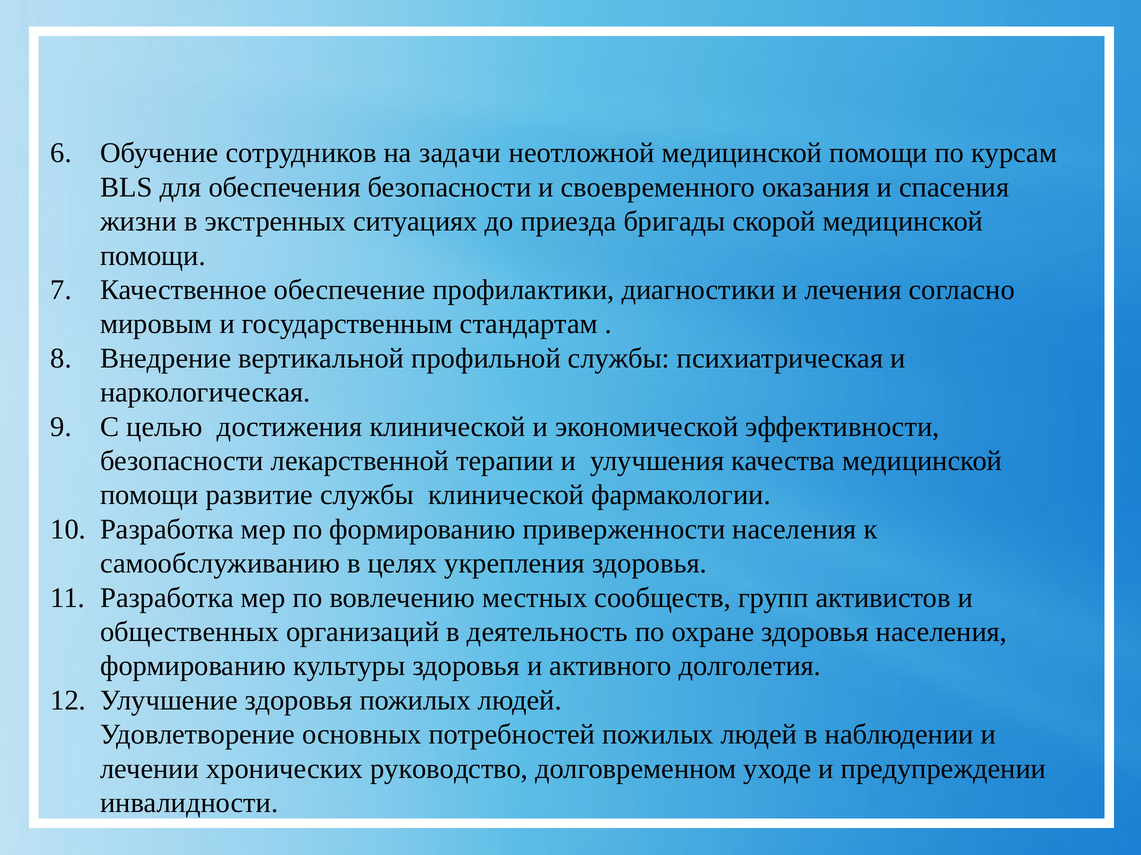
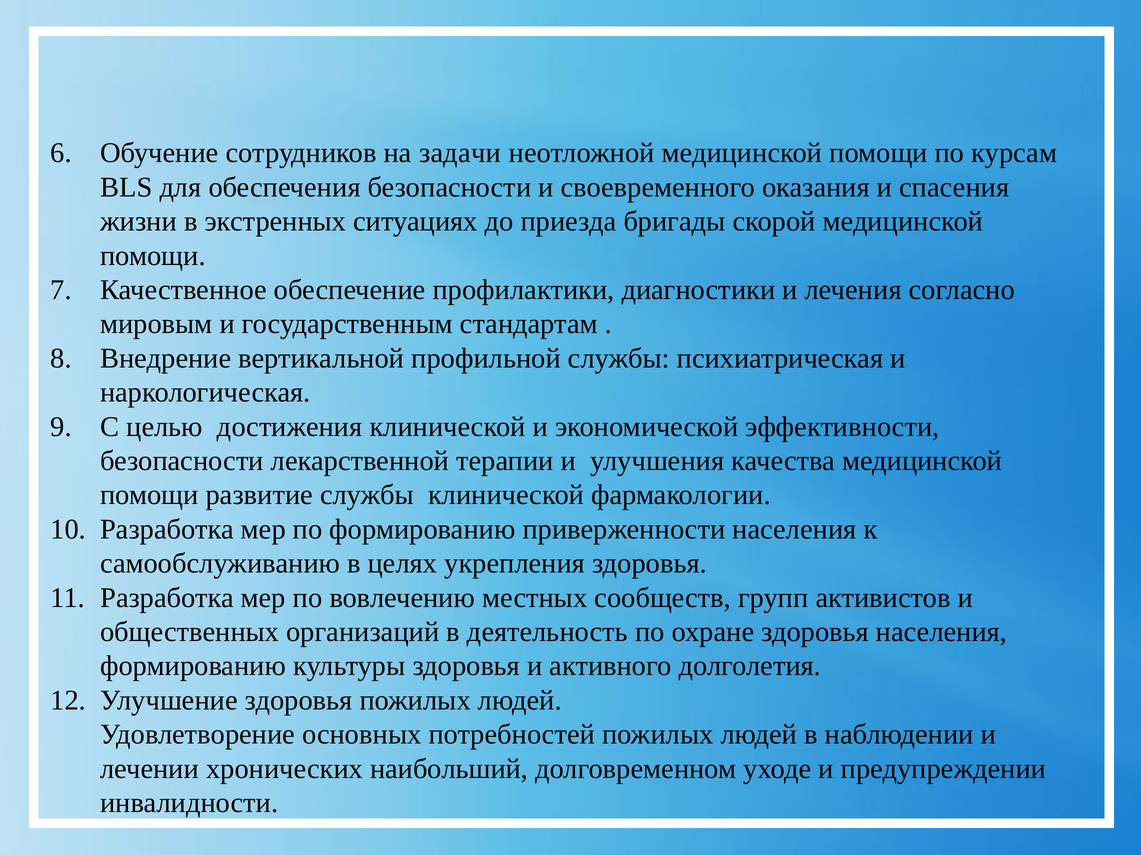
руководство: руководство -> наибольший
